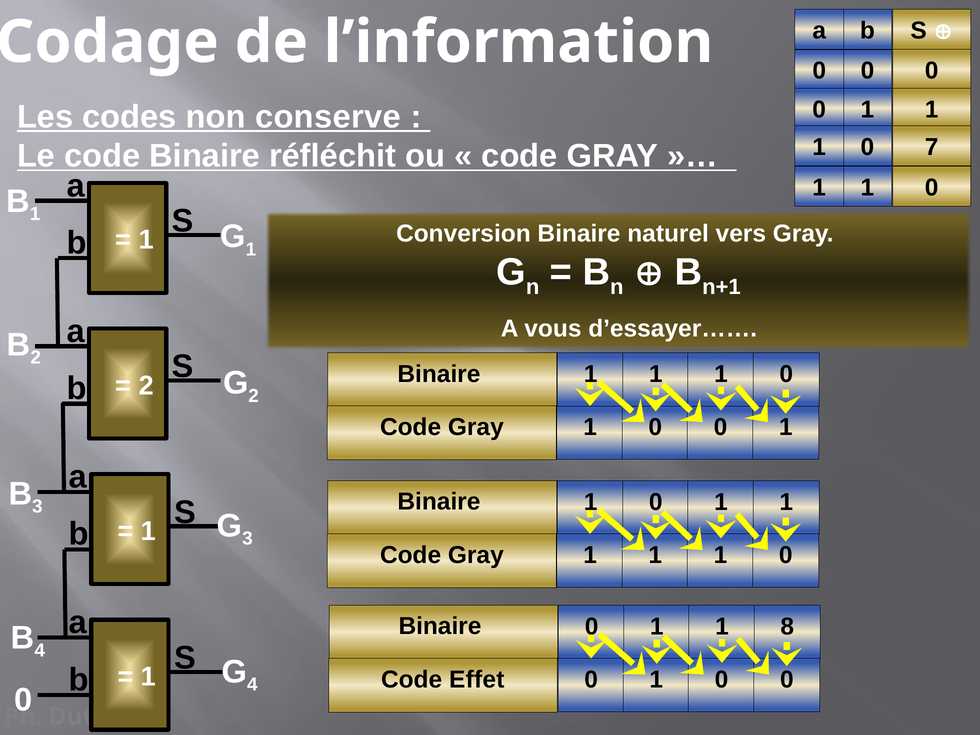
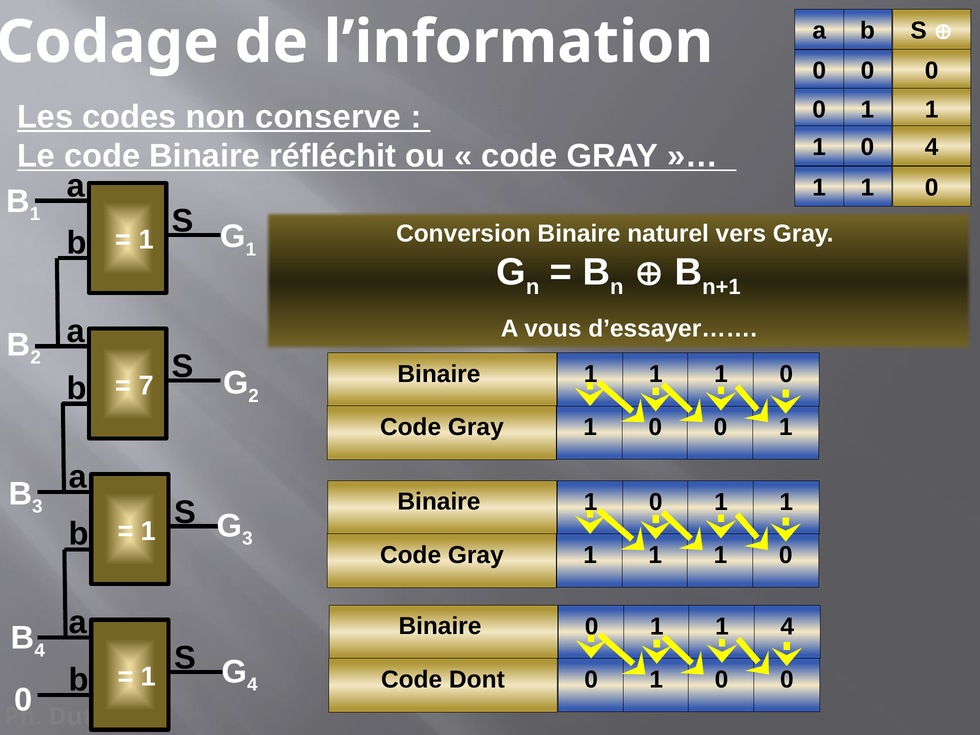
7 at (932, 147): 7 -> 4
2 at (146, 386): 2 -> 7
8 at (787, 626): 8 -> 4
Effet: Effet -> Dont
